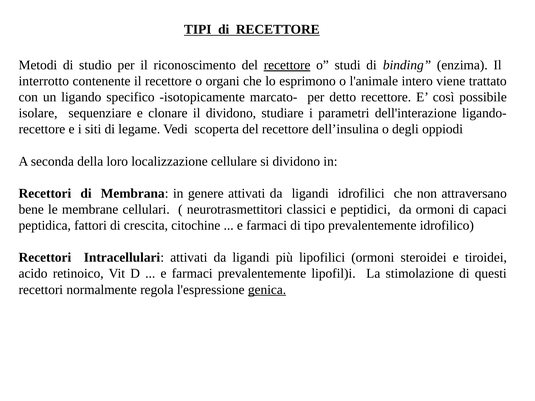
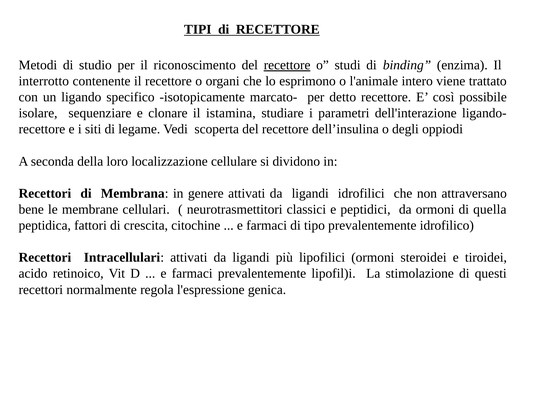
il dividono: dividono -> istamina
capaci: capaci -> quella
genica underline: present -> none
